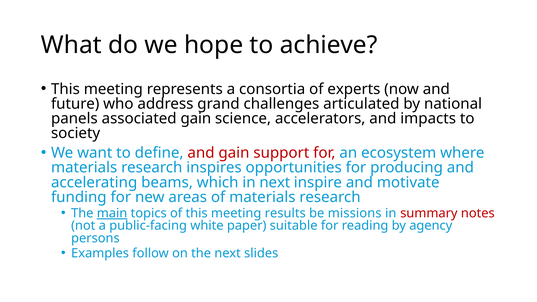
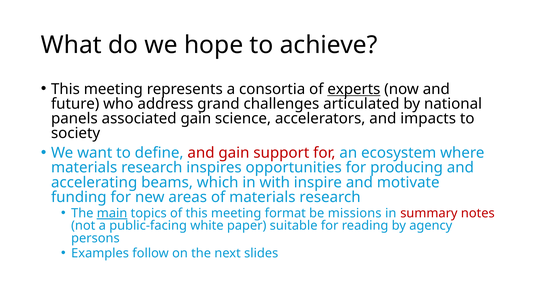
experts underline: none -> present
in next: next -> with
results: results -> format
